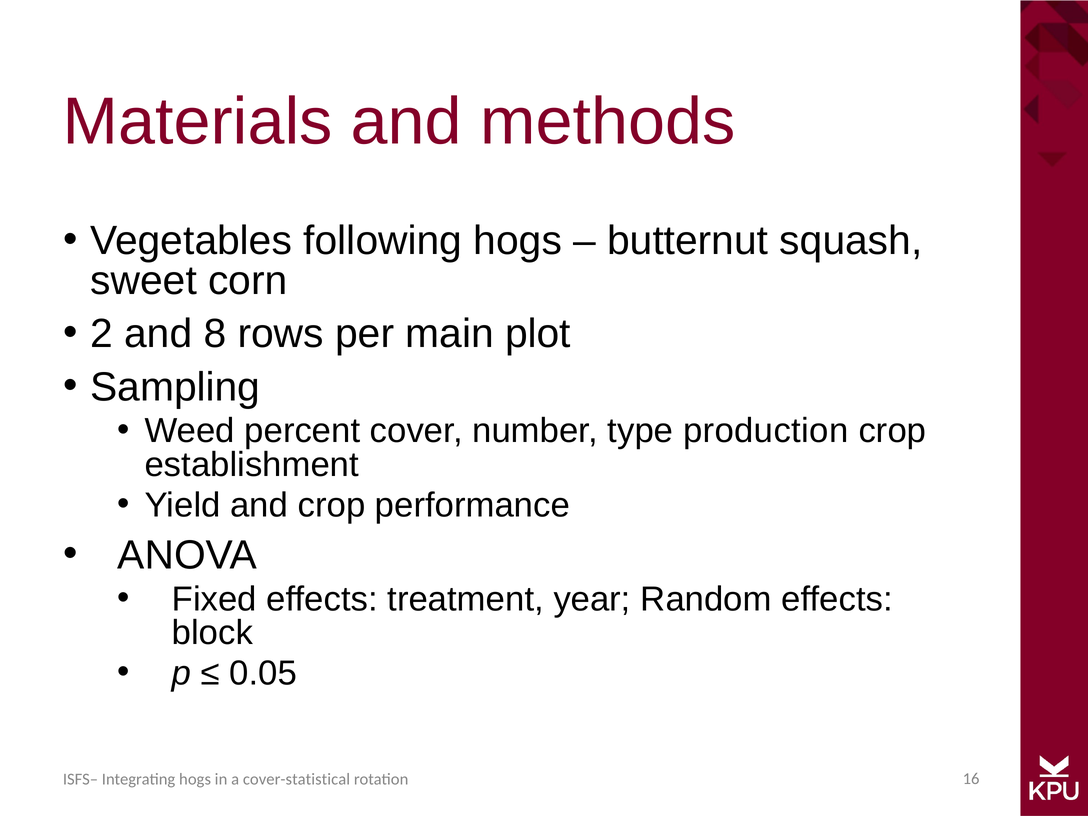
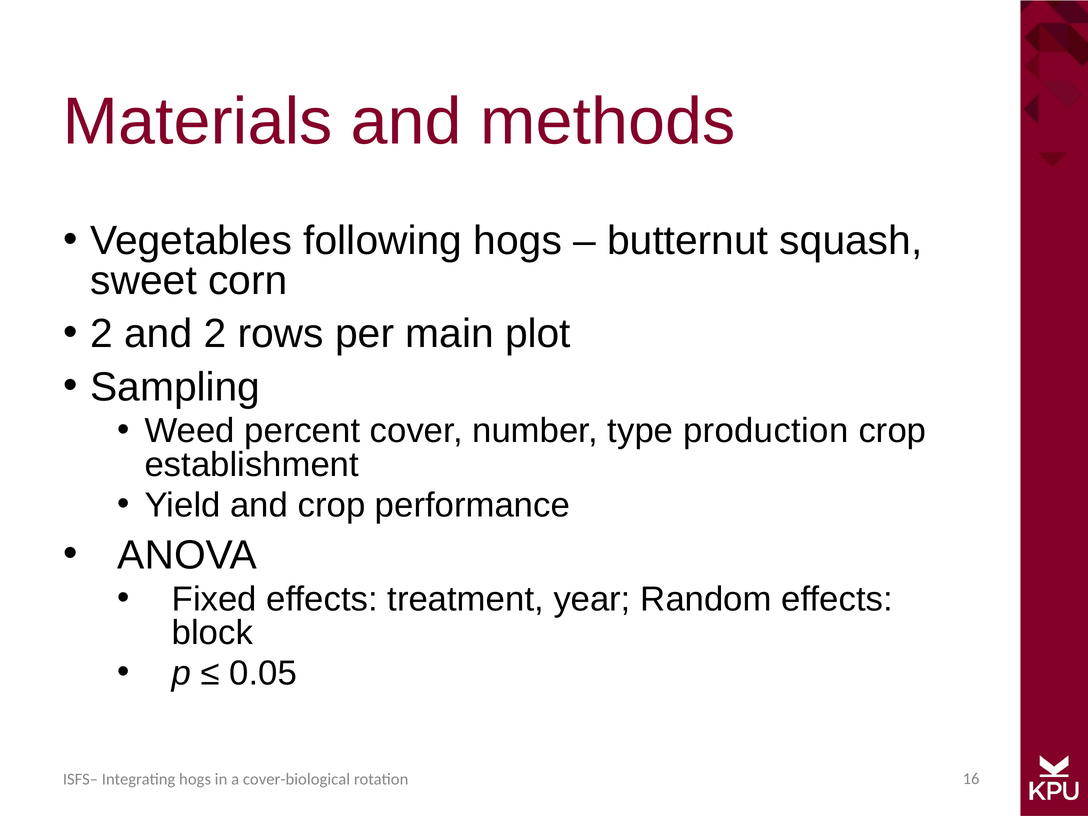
and 8: 8 -> 2
cover-statistical: cover-statistical -> cover-biological
